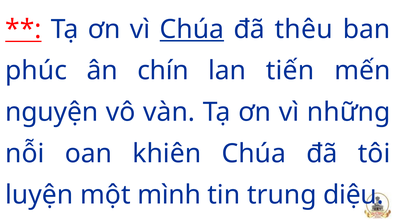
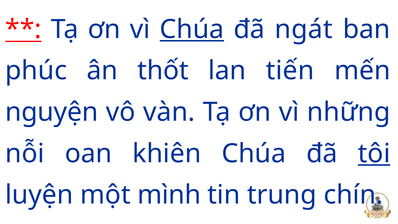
thêu: thêu -> ngát
chín: chín -> thốt
tôi underline: none -> present
diệu: diệu -> chín
